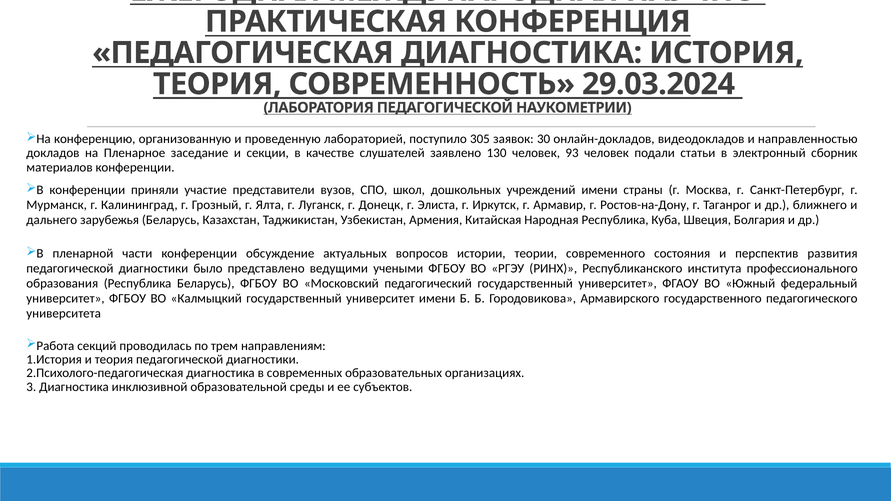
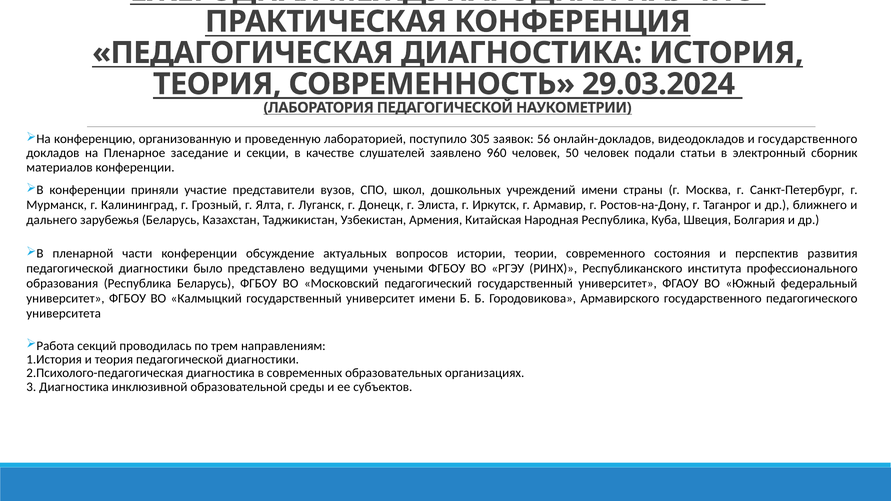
30: 30 -> 56
и направленностью: направленностью -> государственного
130: 130 -> 960
93: 93 -> 50
